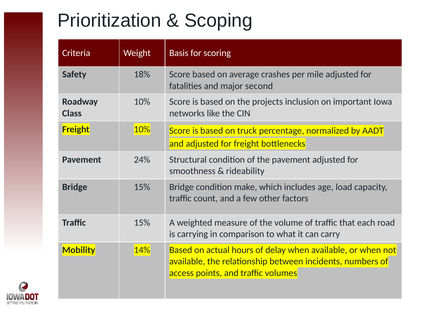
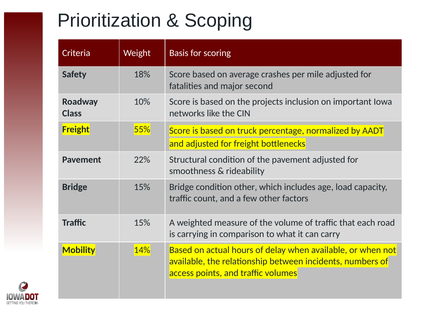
Freight 10%: 10% -> 55%
24%: 24% -> 22%
condition make: make -> other
